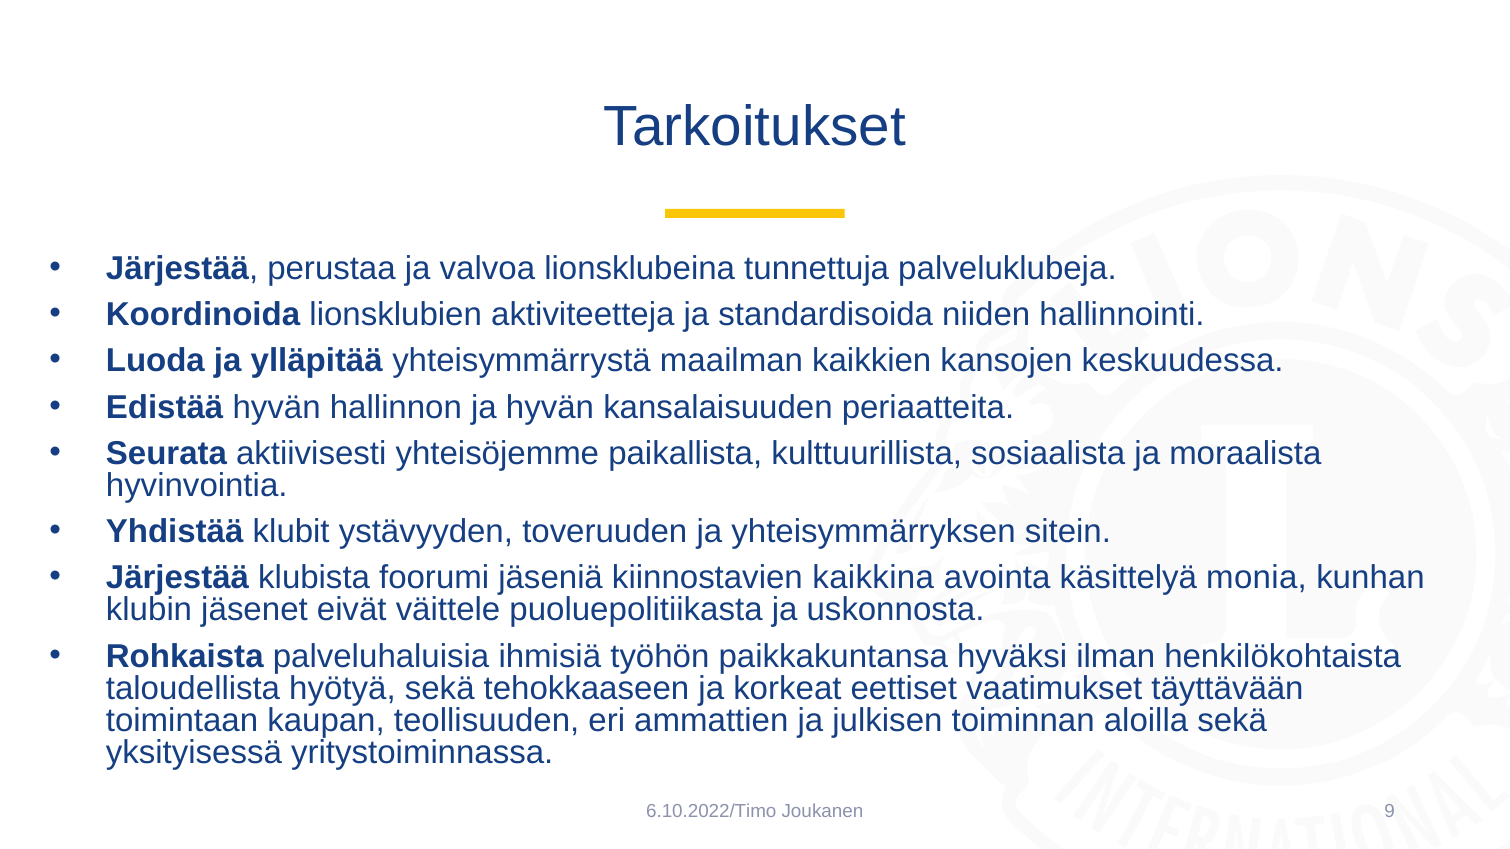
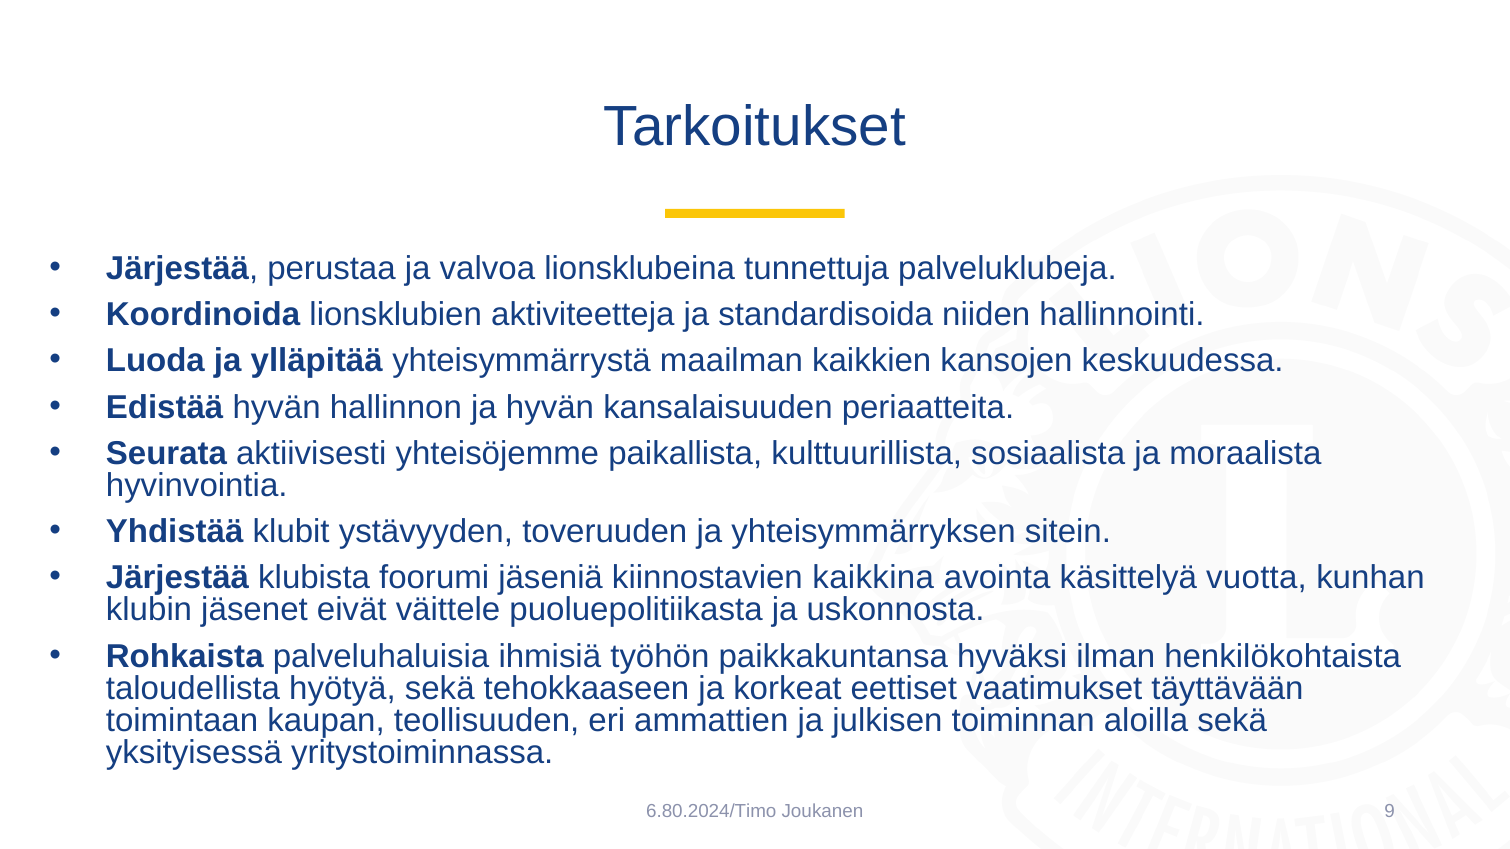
monia: monia -> vuotta
6.10.2022/Timo: 6.10.2022/Timo -> 6.80.2024/Timo
